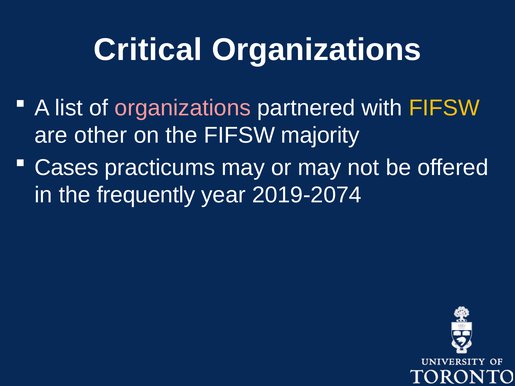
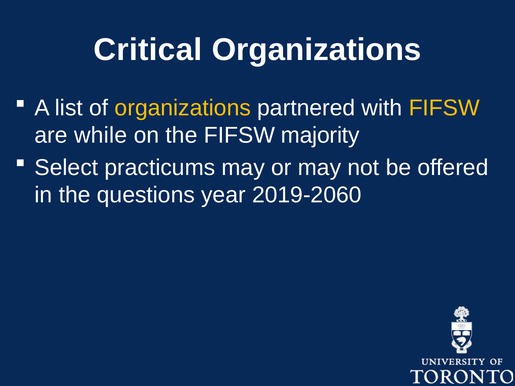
organizations at (183, 108) colour: pink -> yellow
other: other -> while
Cases: Cases -> Select
frequently: frequently -> questions
2019-2074: 2019-2074 -> 2019-2060
